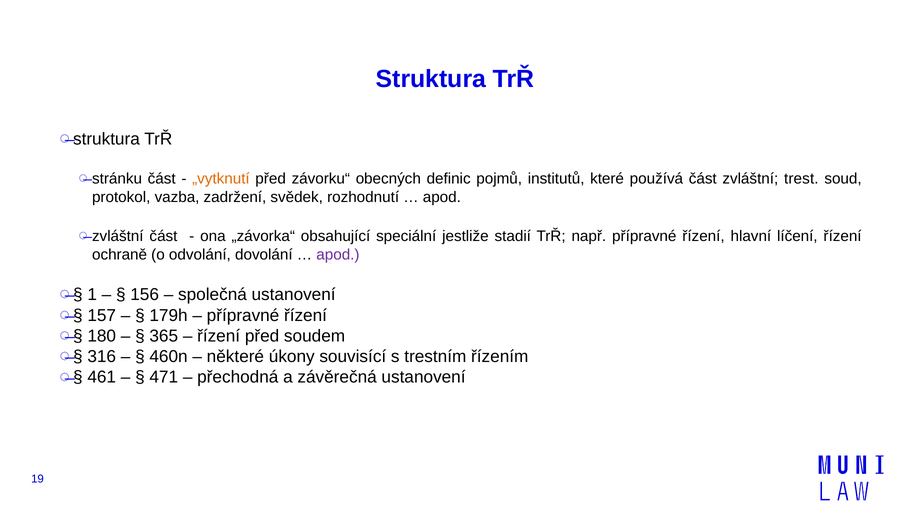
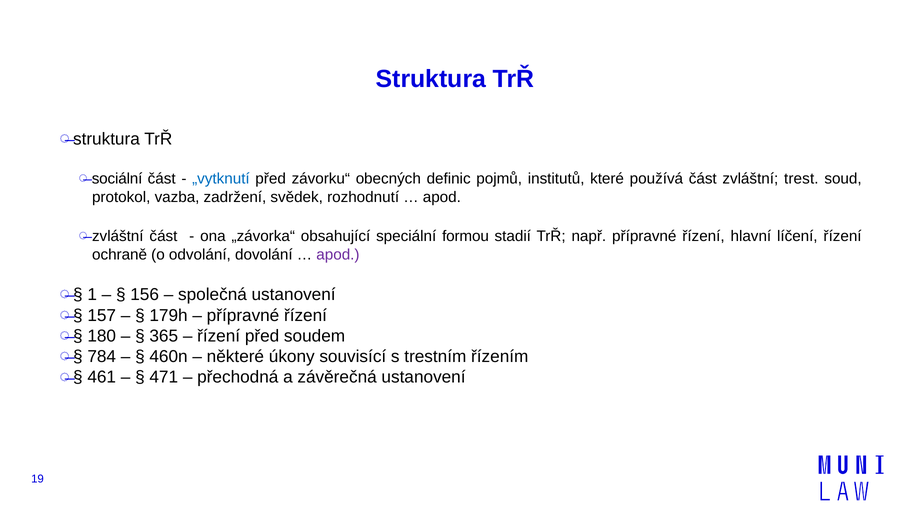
stránku: stránku -> sociální
„vytknutí colour: orange -> blue
jestliže: jestliže -> formou
316: 316 -> 784
